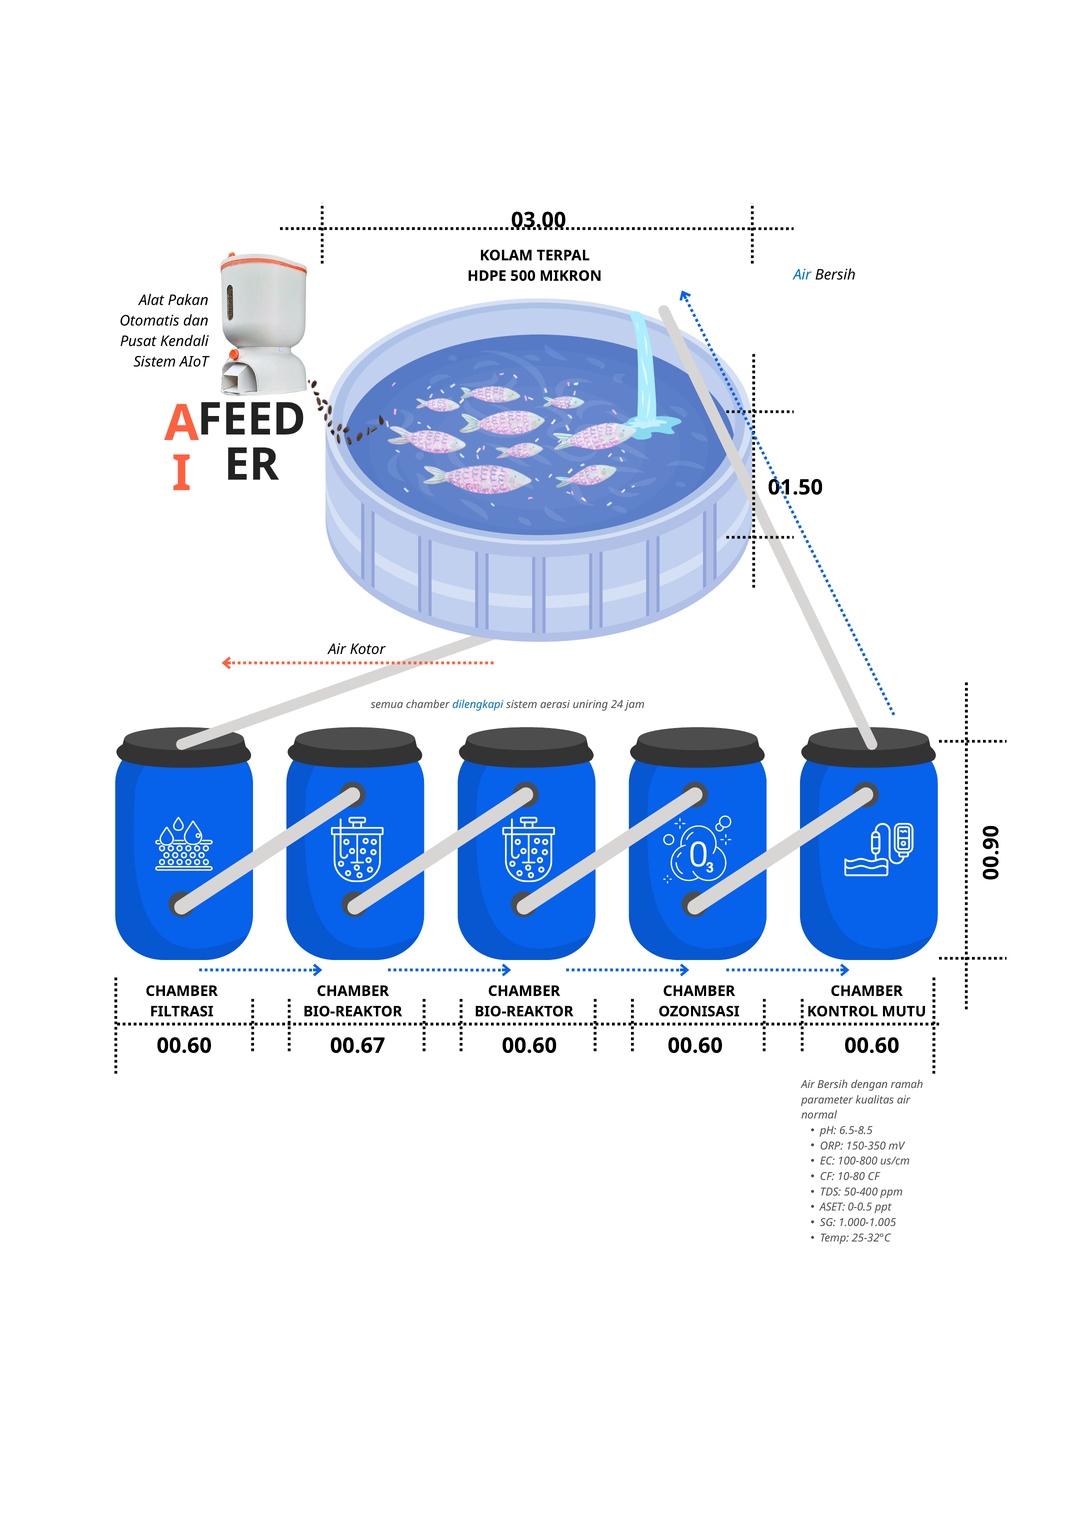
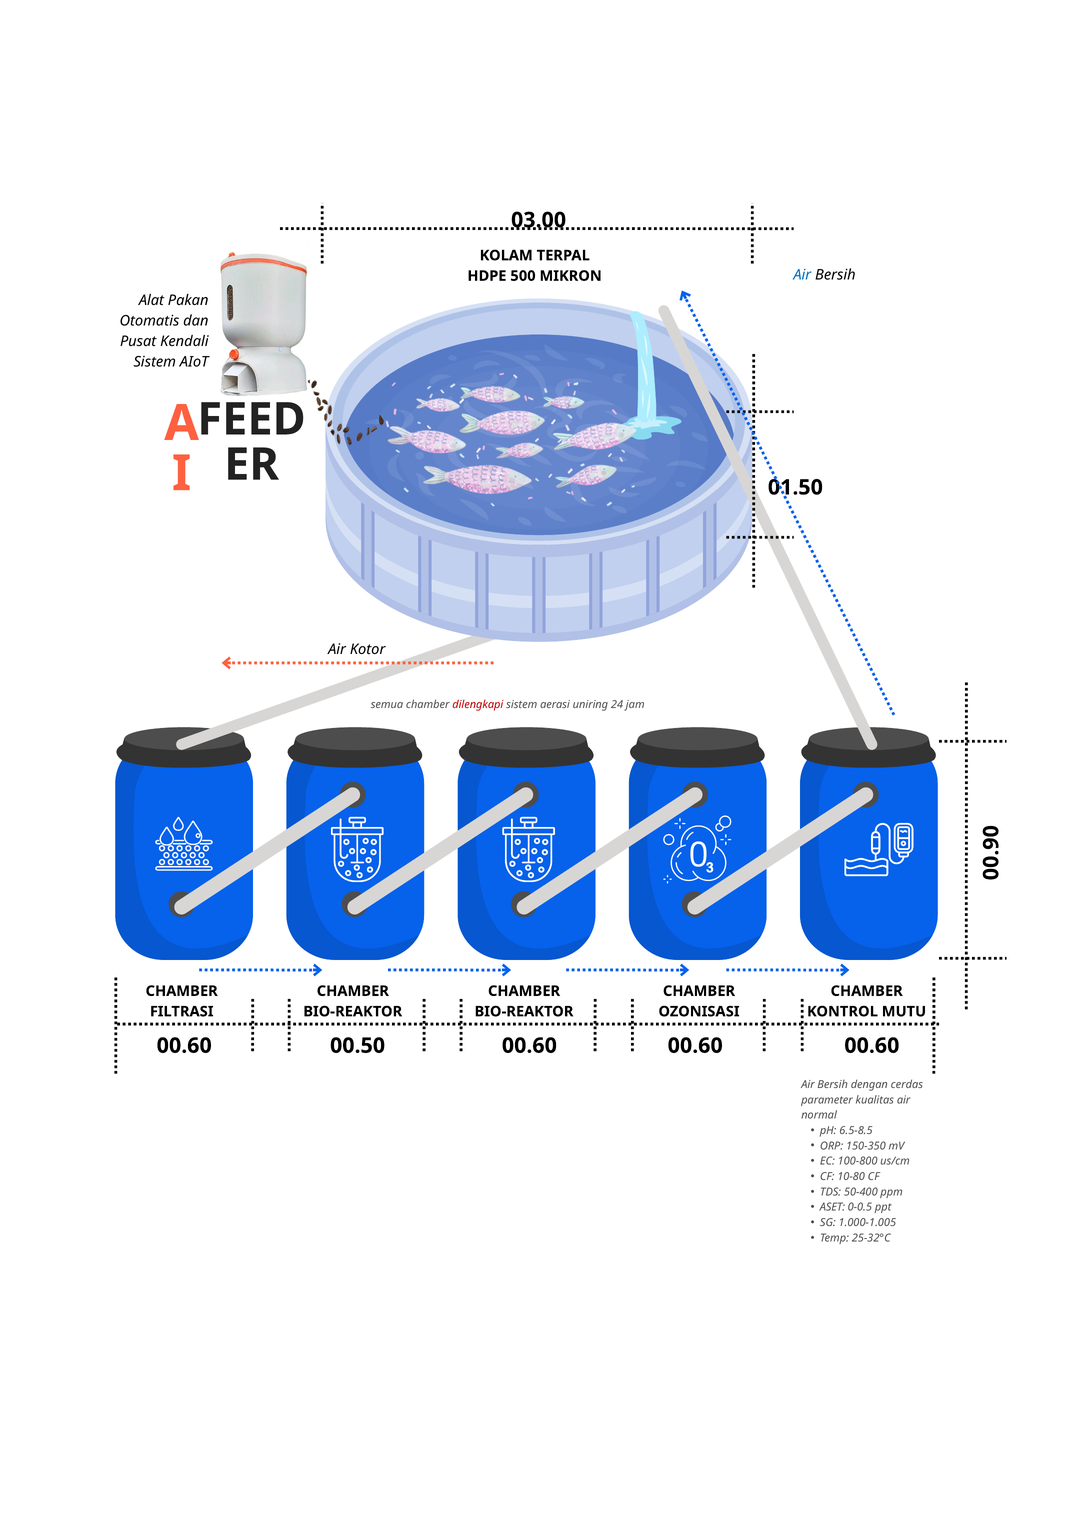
dilengkapi colour: blue -> red
00.67: 00.67 -> 00.50
ramah: ramah -> cerdas
